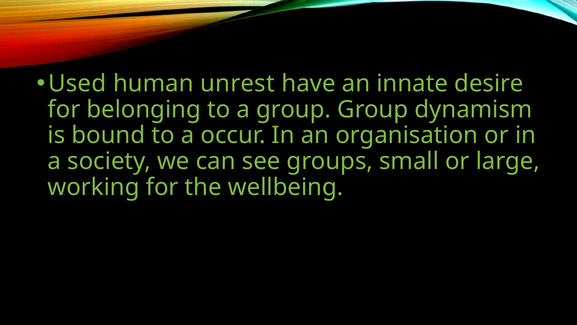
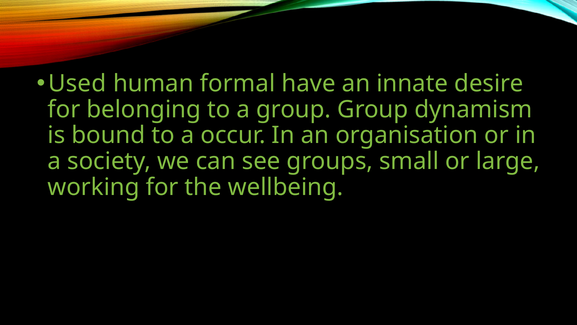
unrest: unrest -> formal
